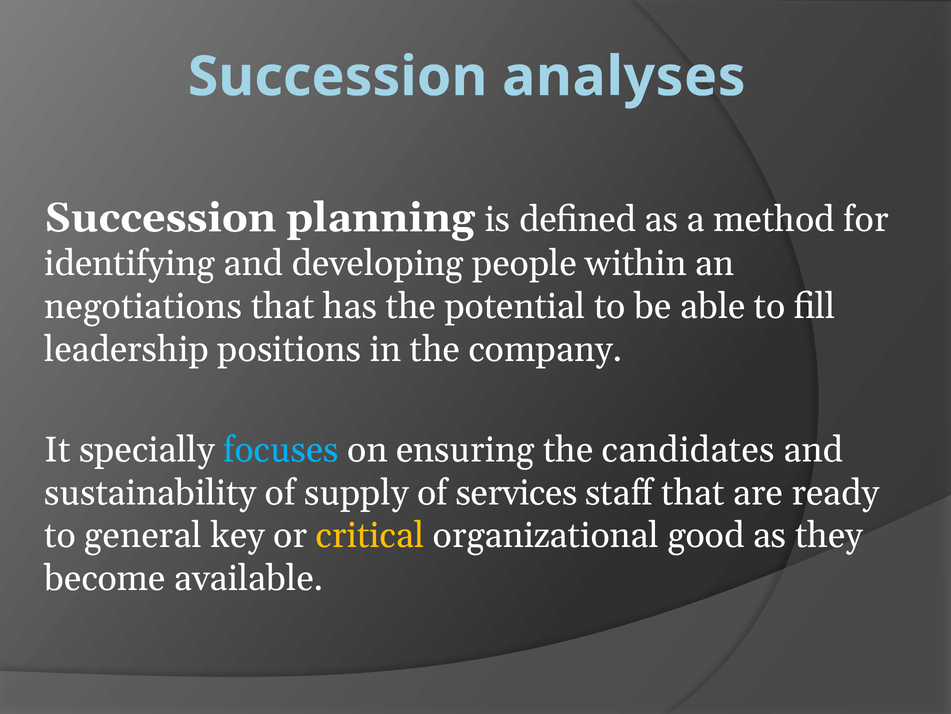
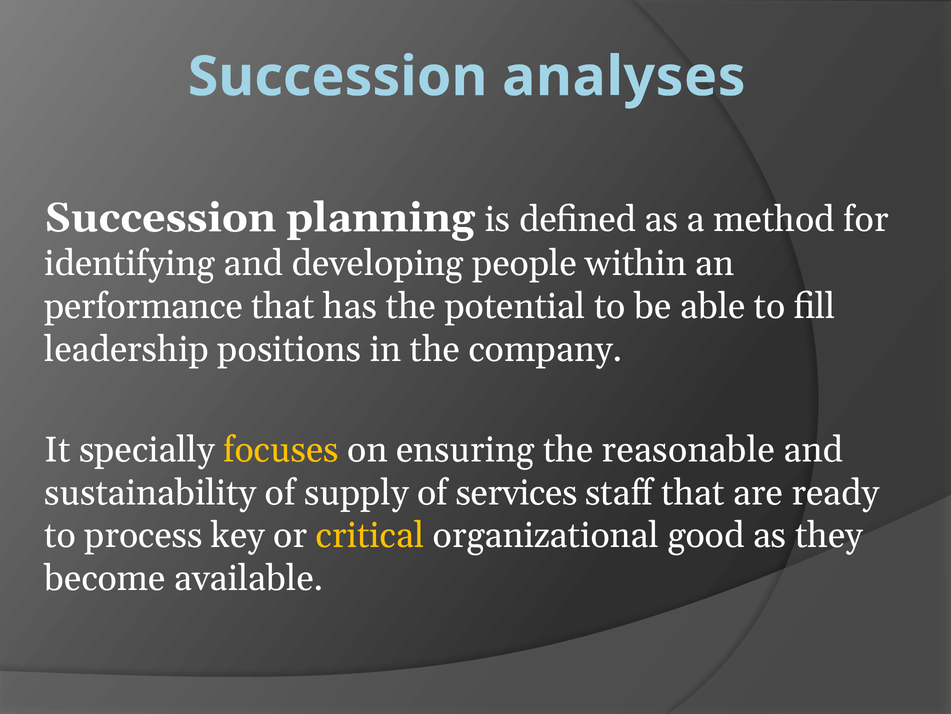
negotiations: negotiations -> performance
focuses colour: light blue -> yellow
candidates: candidates -> reasonable
general: general -> process
